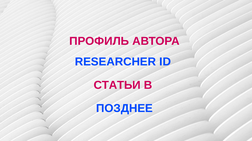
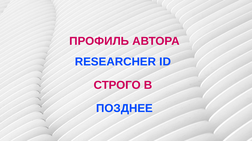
СТАТЬИ: СТАТЬИ -> СТРОГО
